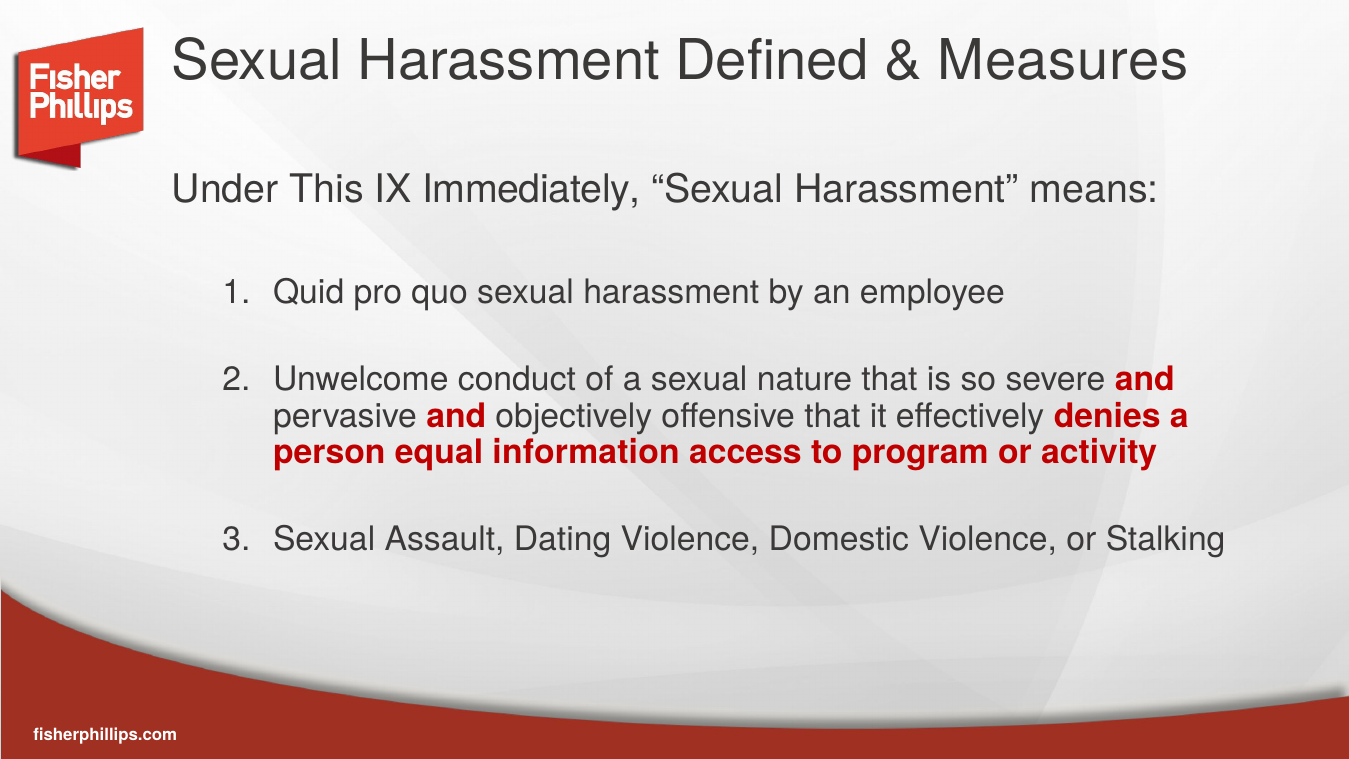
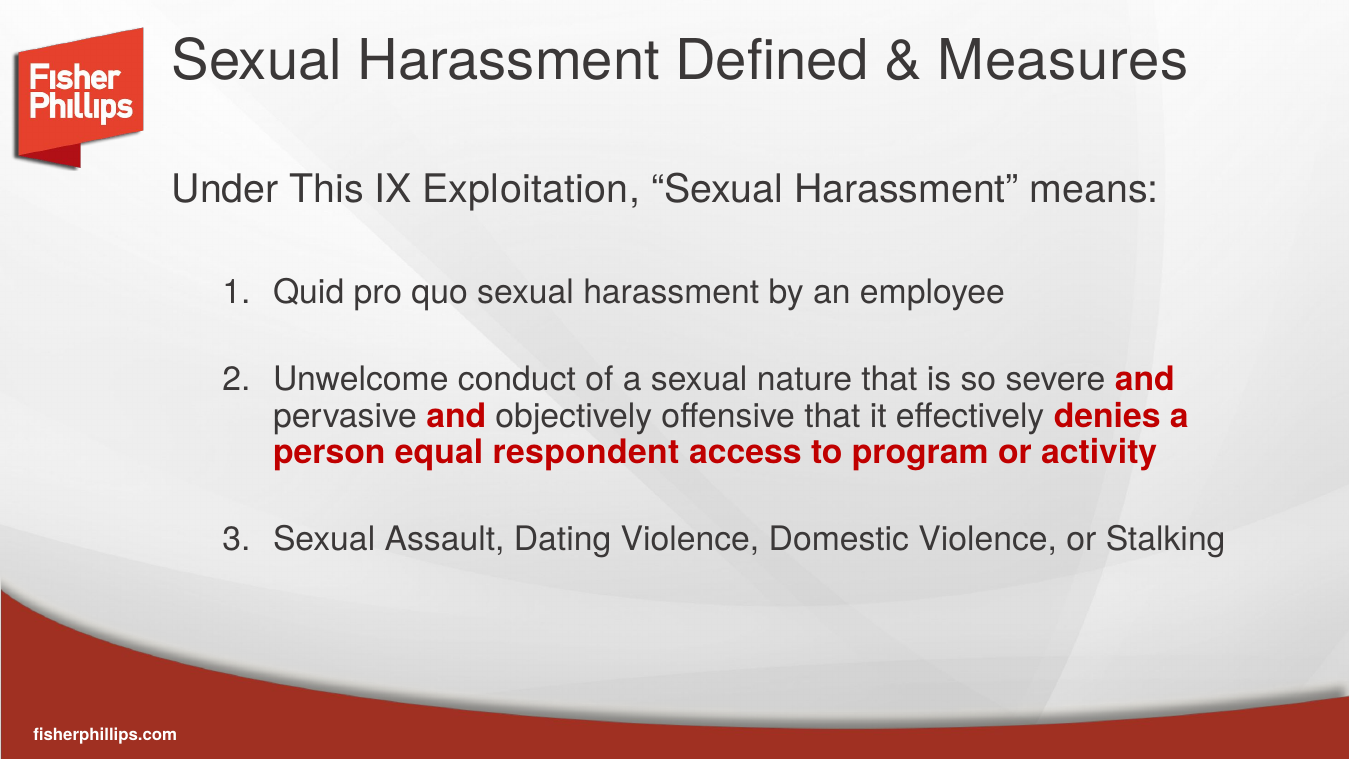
Immediately: Immediately -> Exploitation
information: information -> respondent
